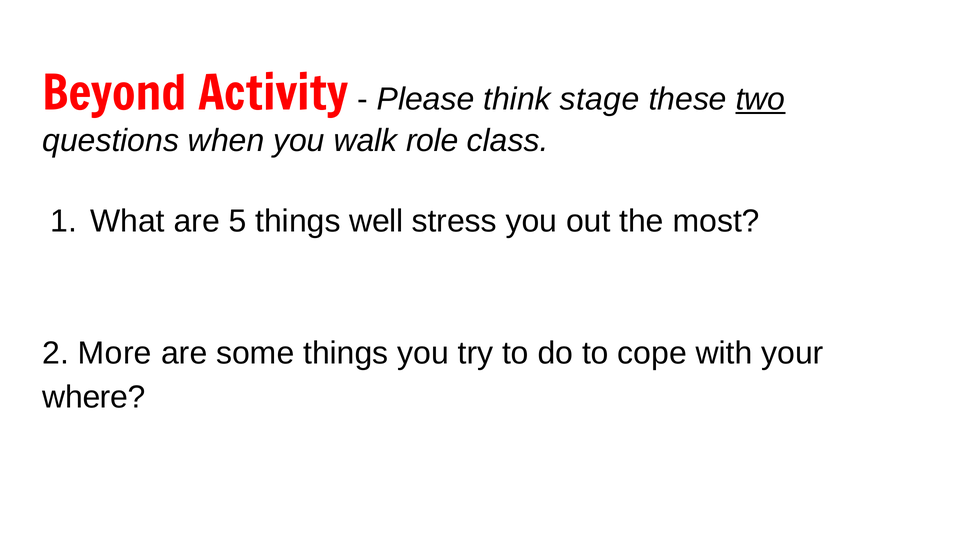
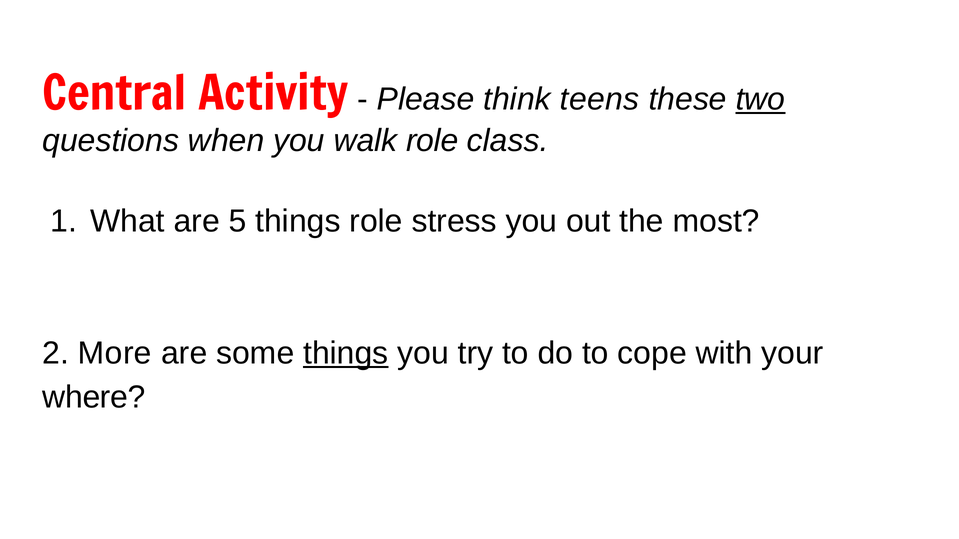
Beyond: Beyond -> Central
stage: stage -> teens
things well: well -> role
things at (346, 353) underline: none -> present
